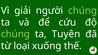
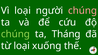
Vì giải: giải -> loại
chúng at (83, 11) colour: light green -> pink
Tuyên: Tuyên -> Tháng
